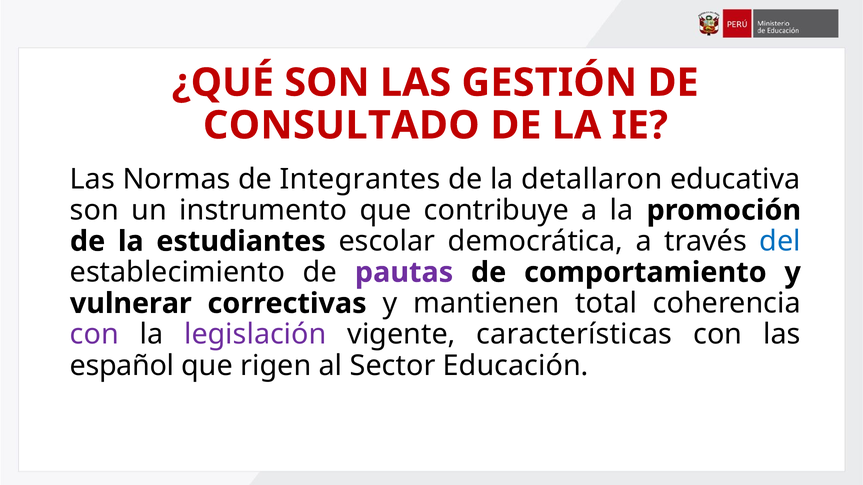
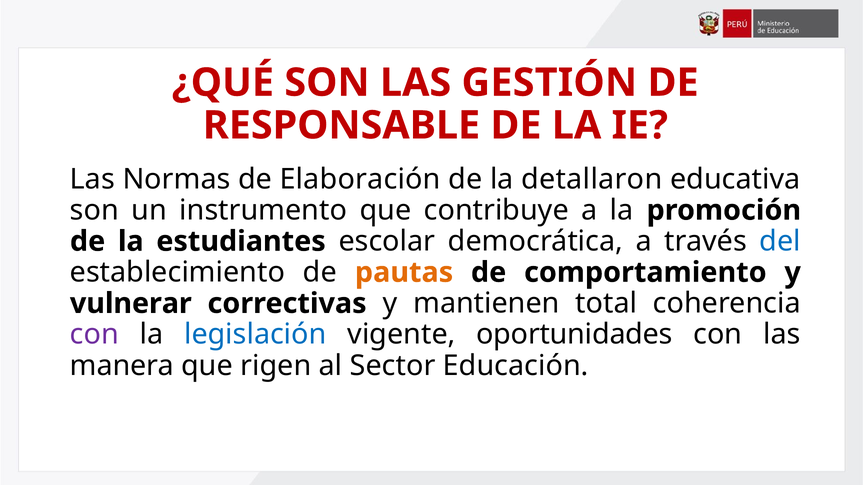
CONSULTADO: CONSULTADO -> RESPONSABLE
Integrantes: Integrantes -> Elaboración
pautas colour: purple -> orange
legislación colour: purple -> blue
características: características -> oportunidades
español: español -> manera
